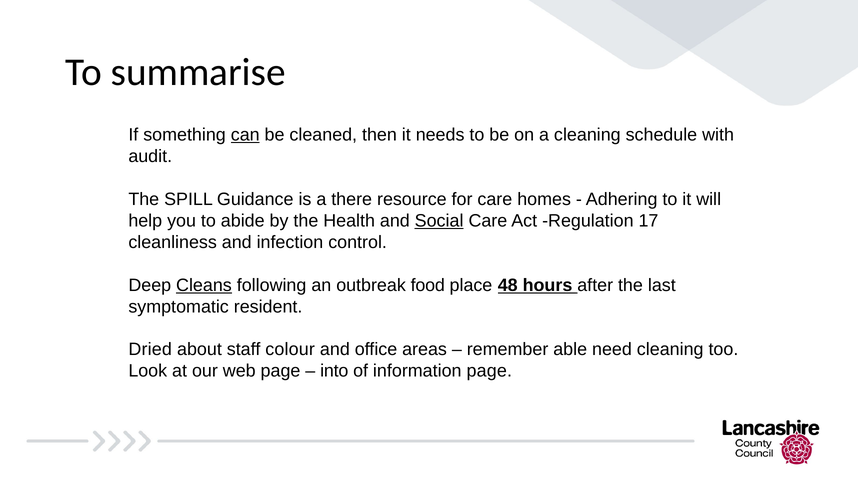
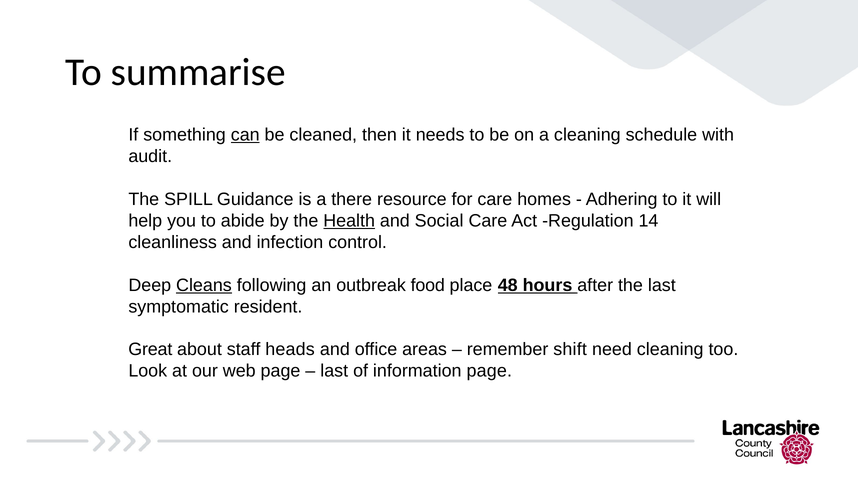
Health underline: none -> present
Social underline: present -> none
17: 17 -> 14
Dried: Dried -> Great
colour: colour -> heads
able: able -> shift
into at (334, 371): into -> last
